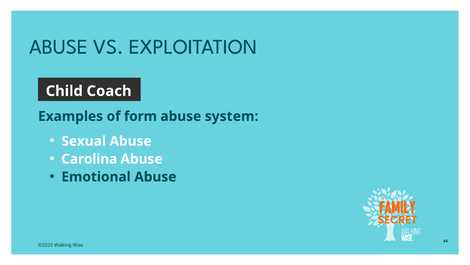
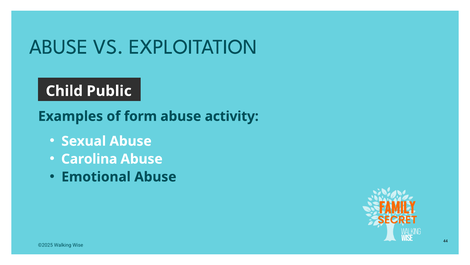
Coach: Coach -> Public
system: system -> activity
